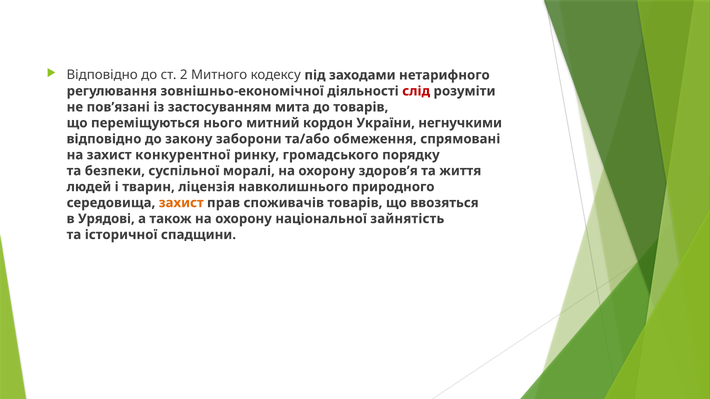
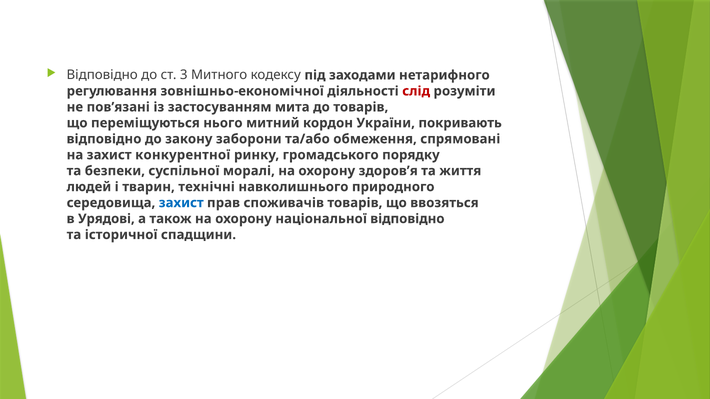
2: 2 -> 3
негнучкими: негнучкими -> покривають
ліцензія: ліцензія -> технічні
захист at (181, 203) colour: orange -> blue
національної зайнятість: зайнятість -> відповідно
